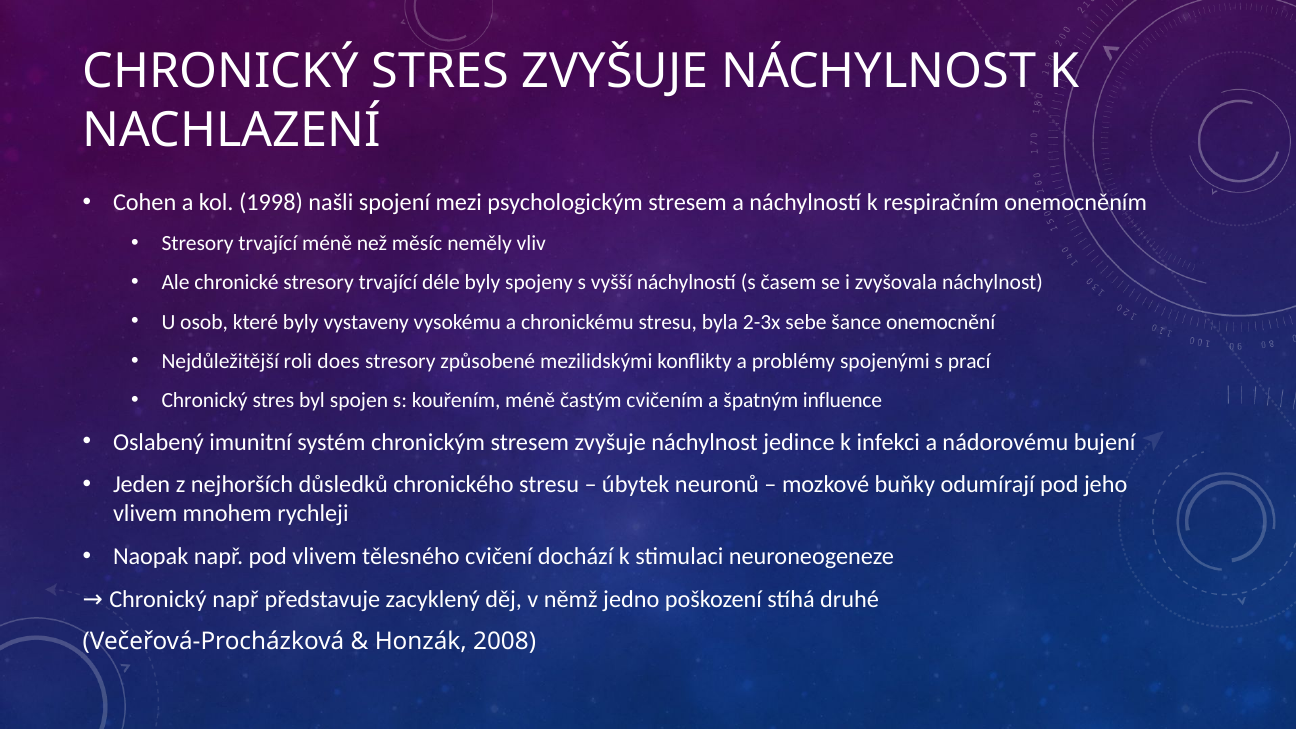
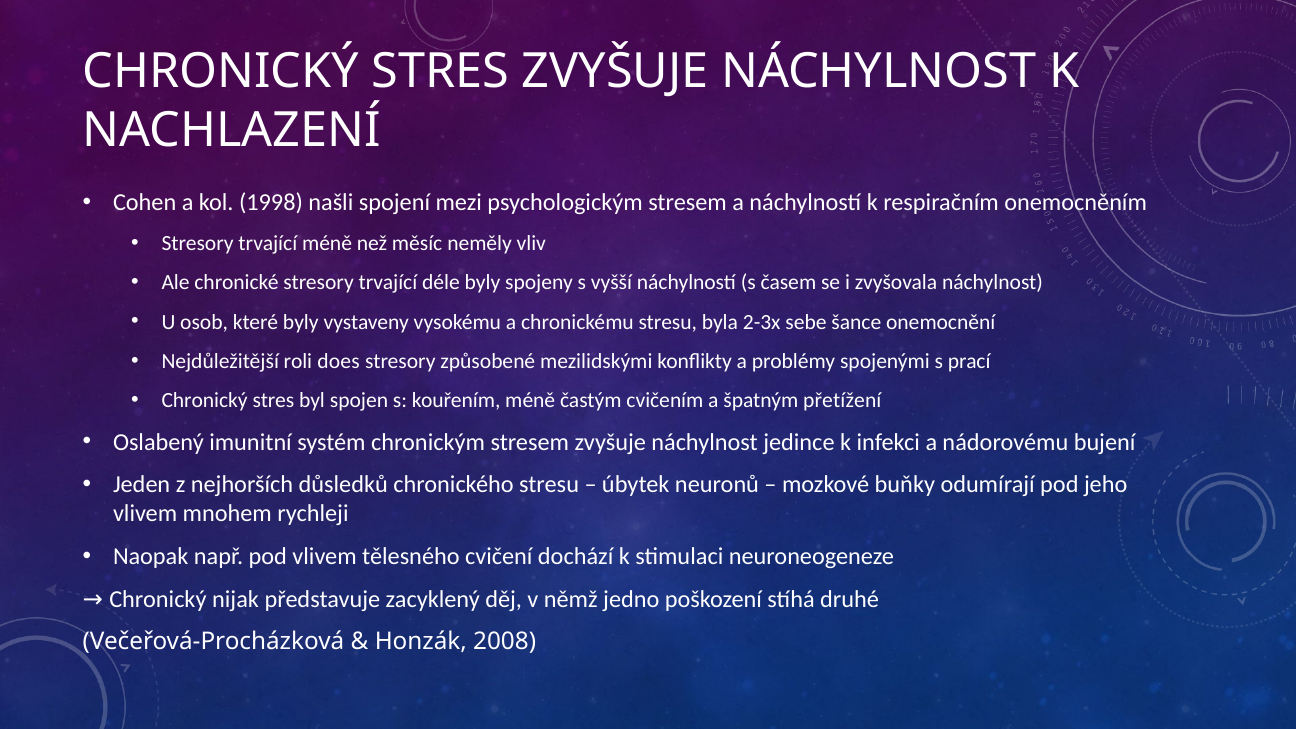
influence: influence -> přetížení
Chronický např: např -> nijak
